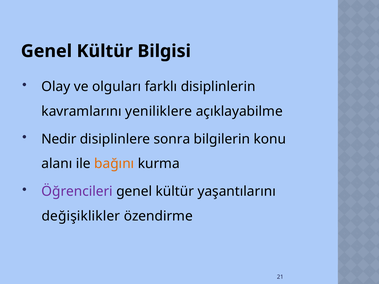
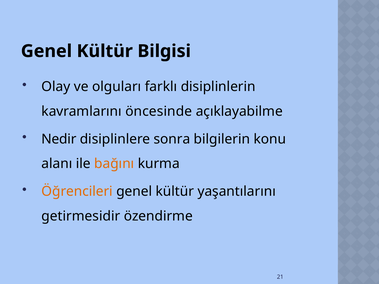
yeniliklere: yeniliklere -> öncesinde
Öğrencileri colour: purple -> orange
değişiklikler: değişiklikler -> getirmesidir
